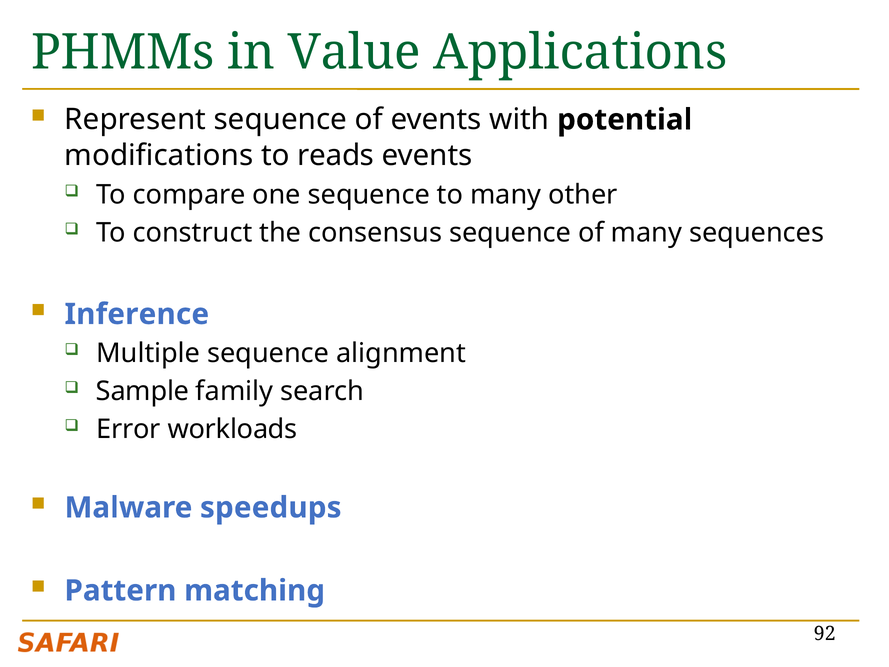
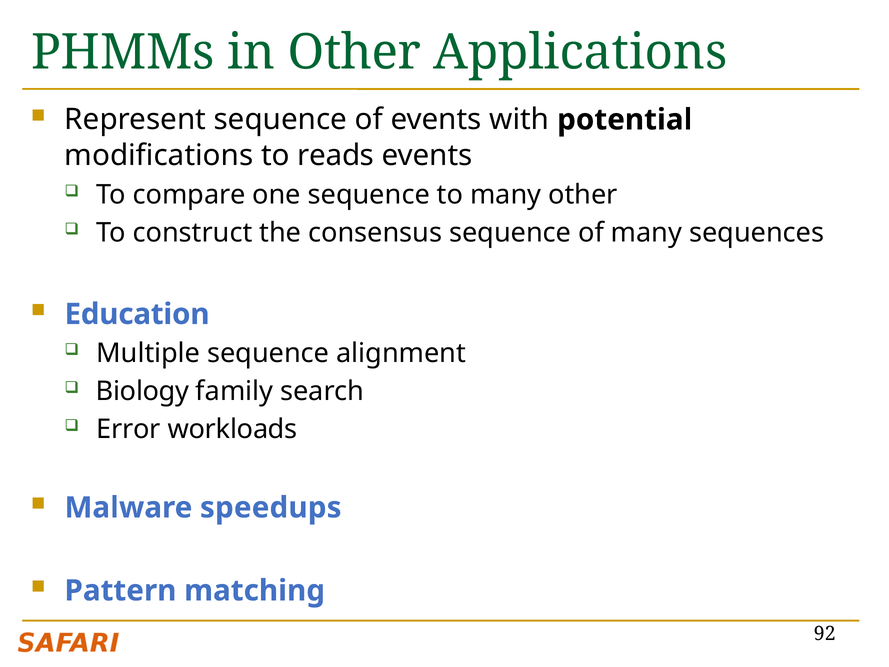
in Value: Value -> Other
Inference: Inference -> Education
Sample: Sample -> Biology
